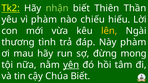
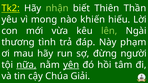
vì phàm: phàm -> mong
chiếu: chiếu -> khiến
lên colour: yellow -> light green
Này phàm: phàm -> phạm
mong: mong -> người
nữa underline: none -> present
Chúa Biết: Biết -> Giải
